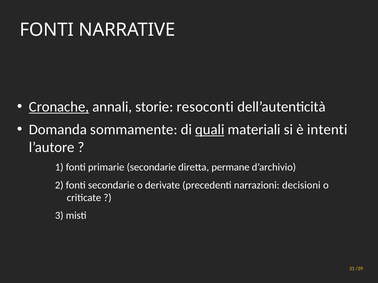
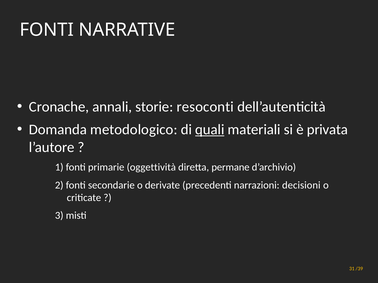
Cronache underline: present -> none
sommamente: sommamente -> metodologico
intenti: intenti -> privata
primarie secondarie: secondarie -> oggettività
